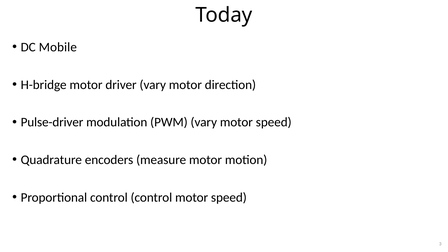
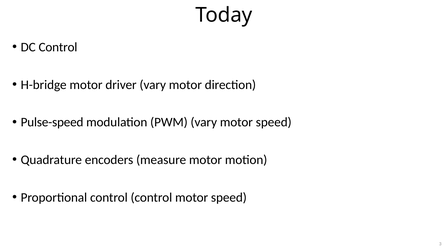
DC Mobile: Mobile -> Control
Pulse-driver: Pulse-driver -> Pulse-speed
